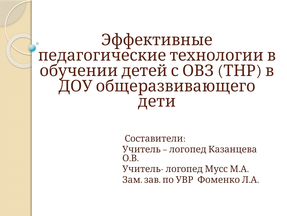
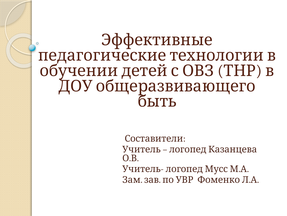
дети: дети -> быть
